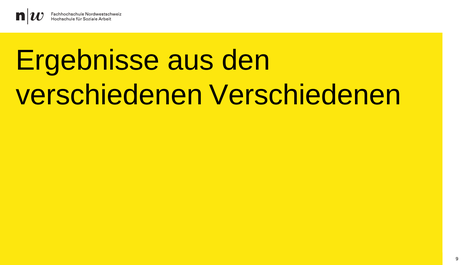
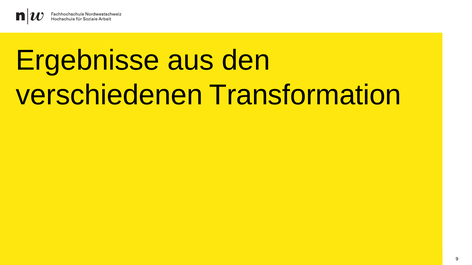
verschiedenen Verschiedenen: Verschiedenen -> Transformation
